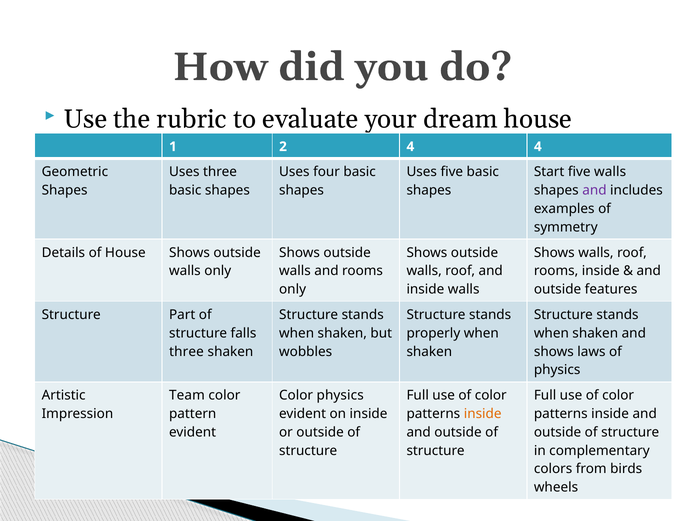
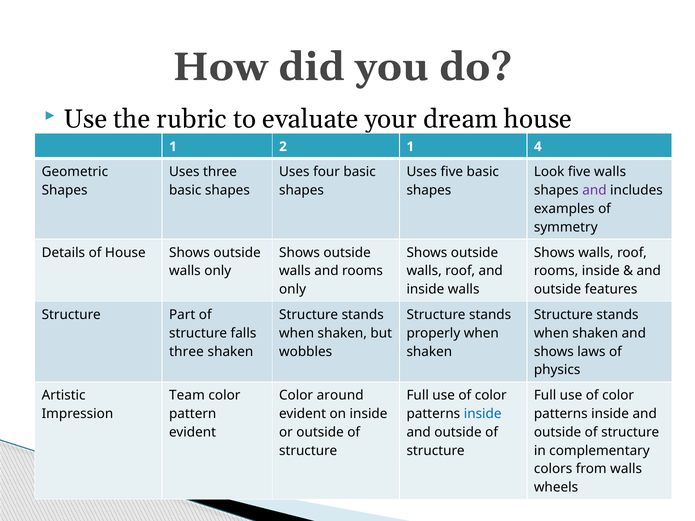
2 4: 4 -> 1
Start: Start -> Look
Color physics: physics -> around
inside at (483, 414) colour: orange -> blue
from birds: birds -> walls
